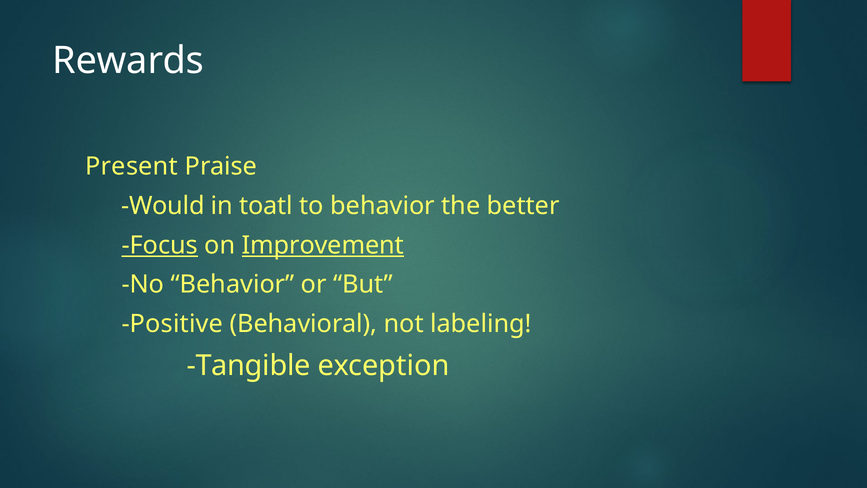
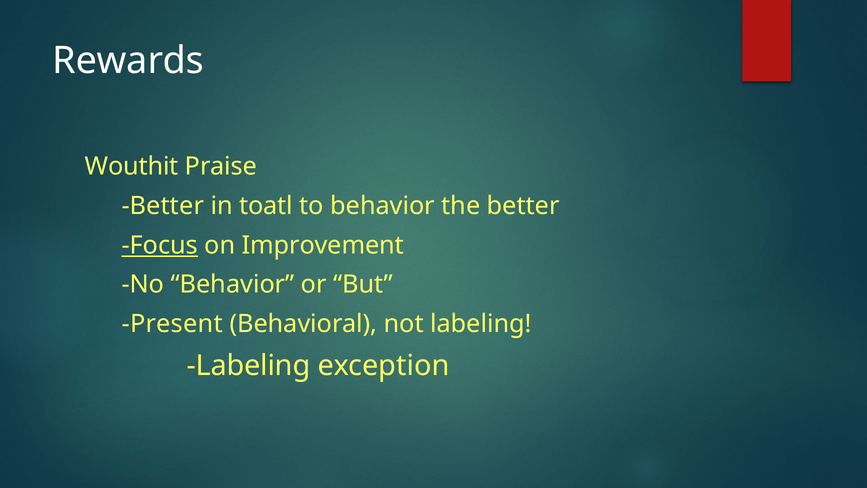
Present: Present -> Wouthit
Would at (163, 206): Would -> Better
Improvement underline: present -> none
Positive: Positive -> Present
Tangible at (249, 366): Tangible -> Labeling
